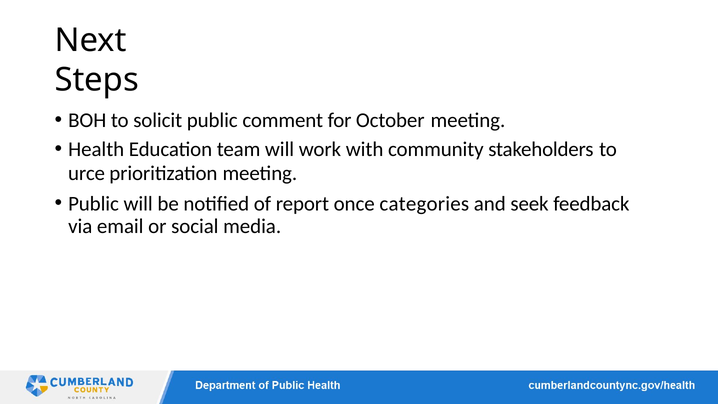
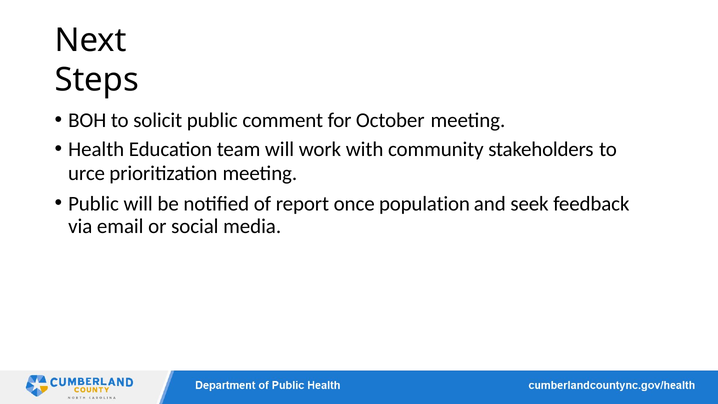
categories: categories -> population
